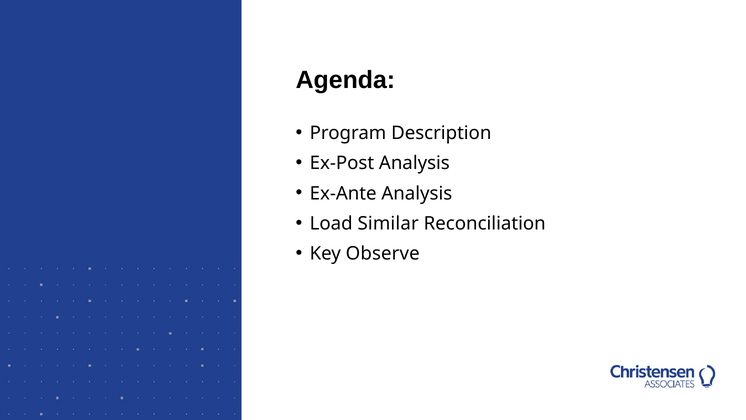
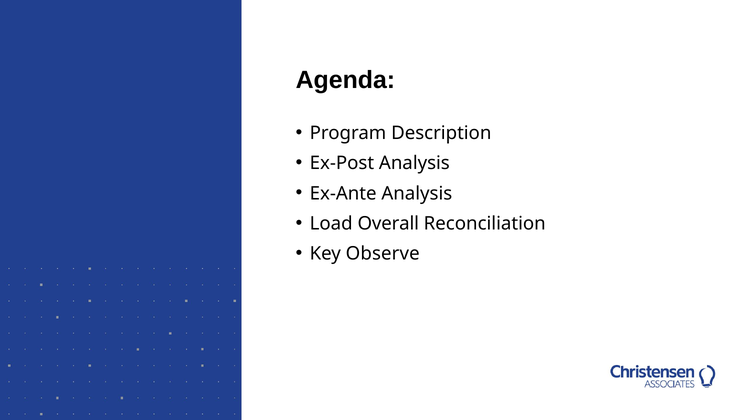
Similar: Similar -> Overall
